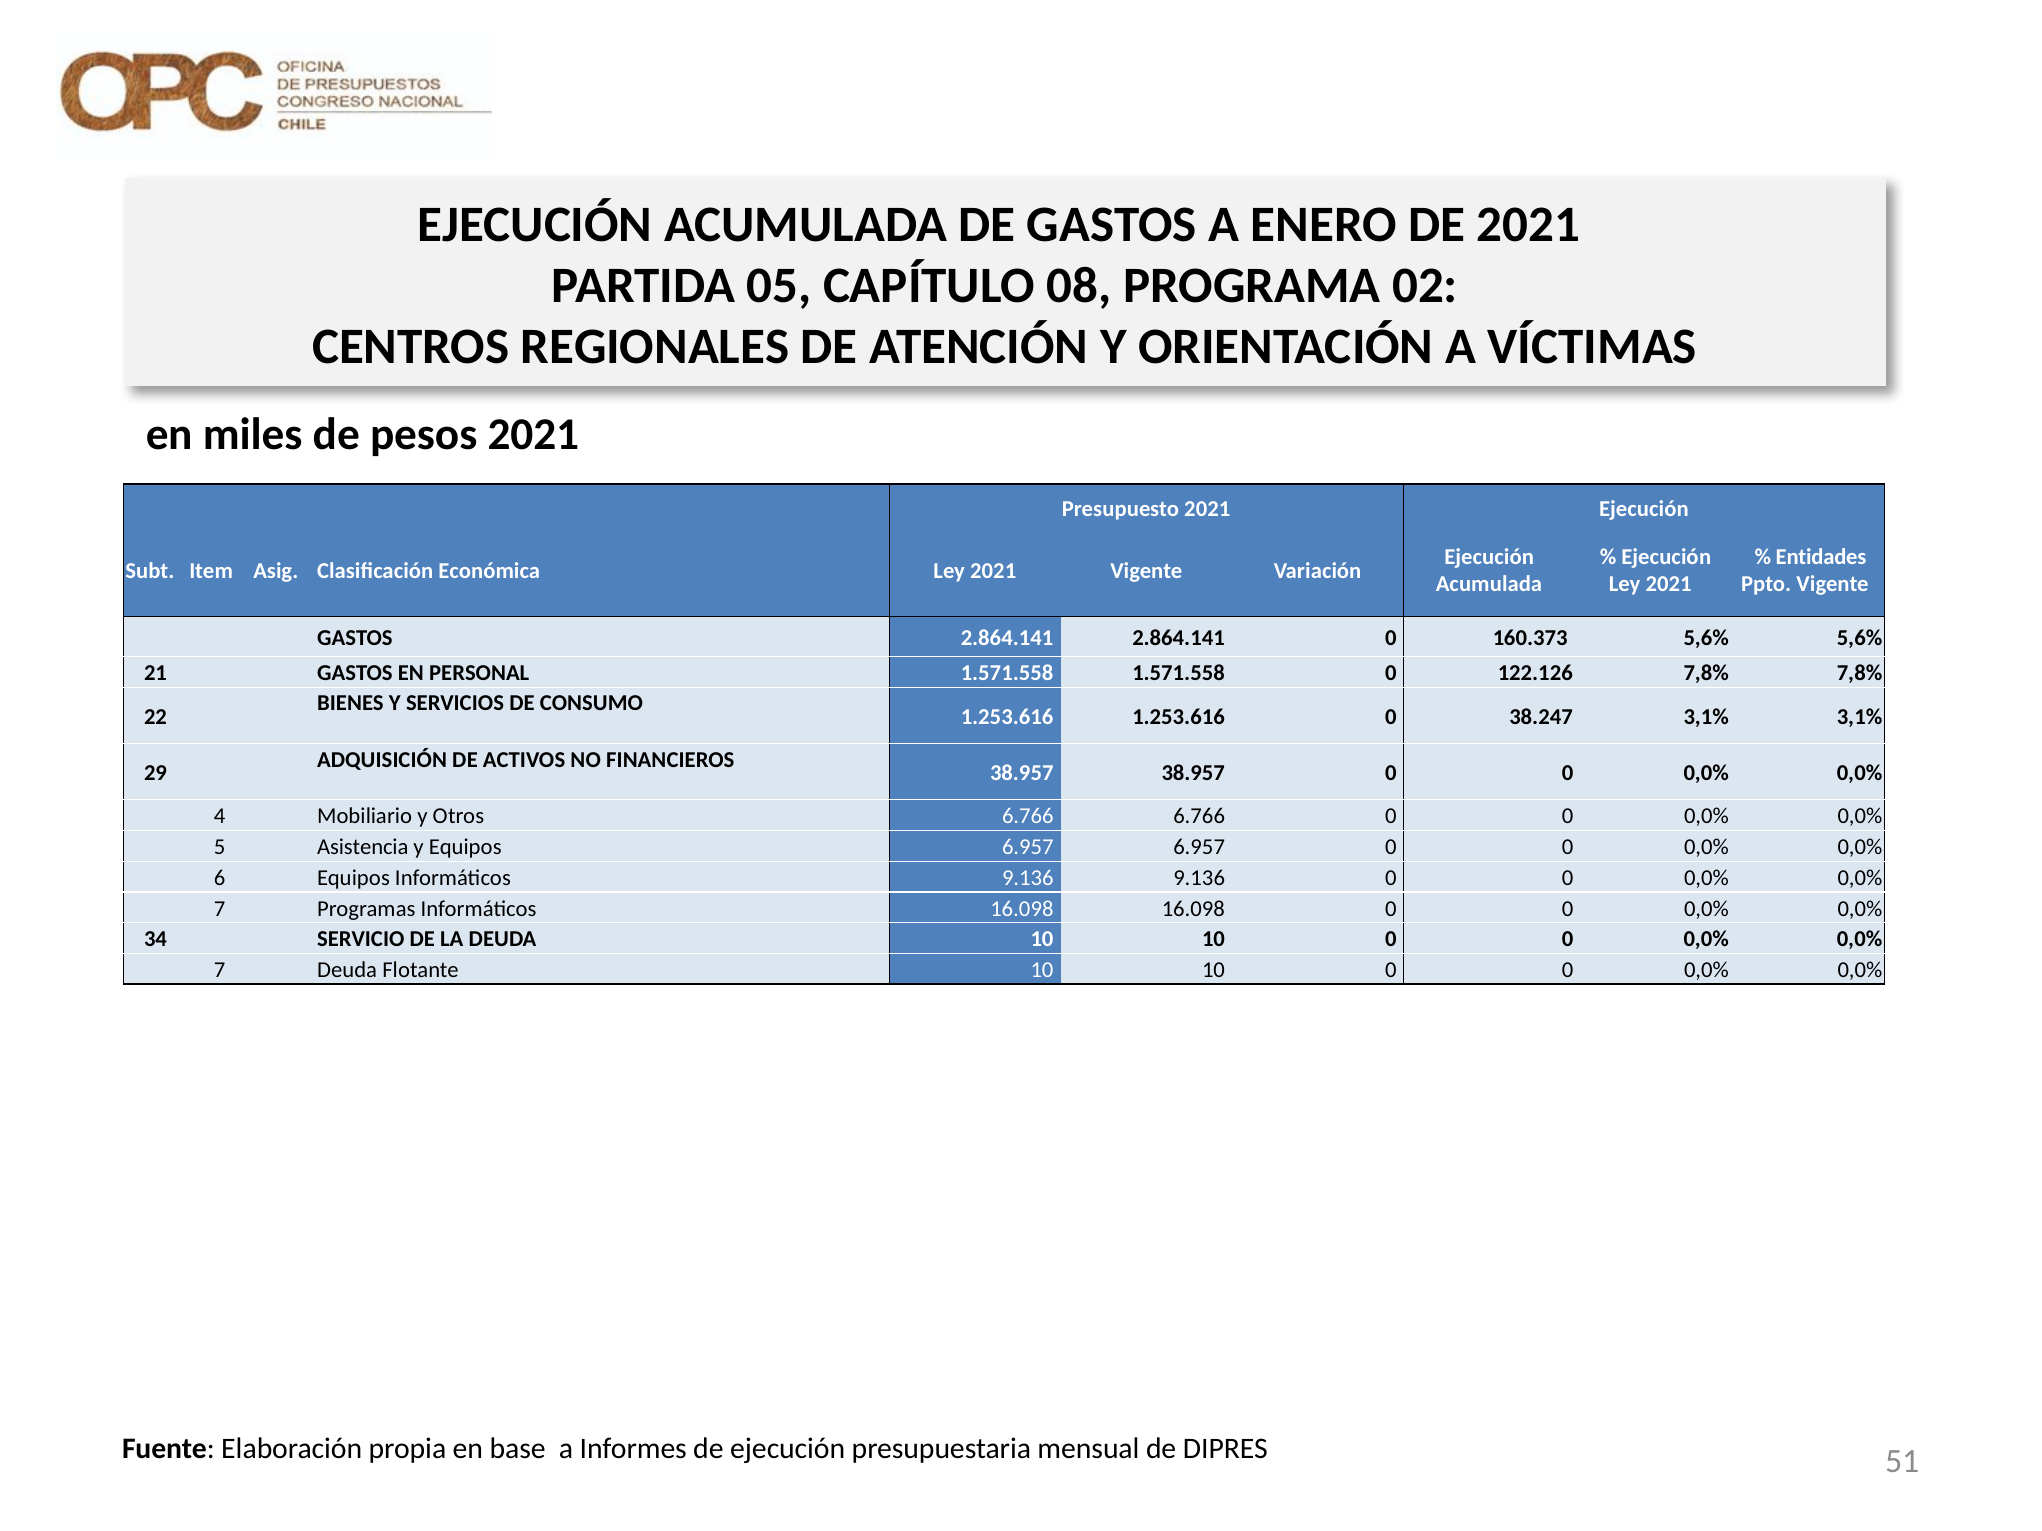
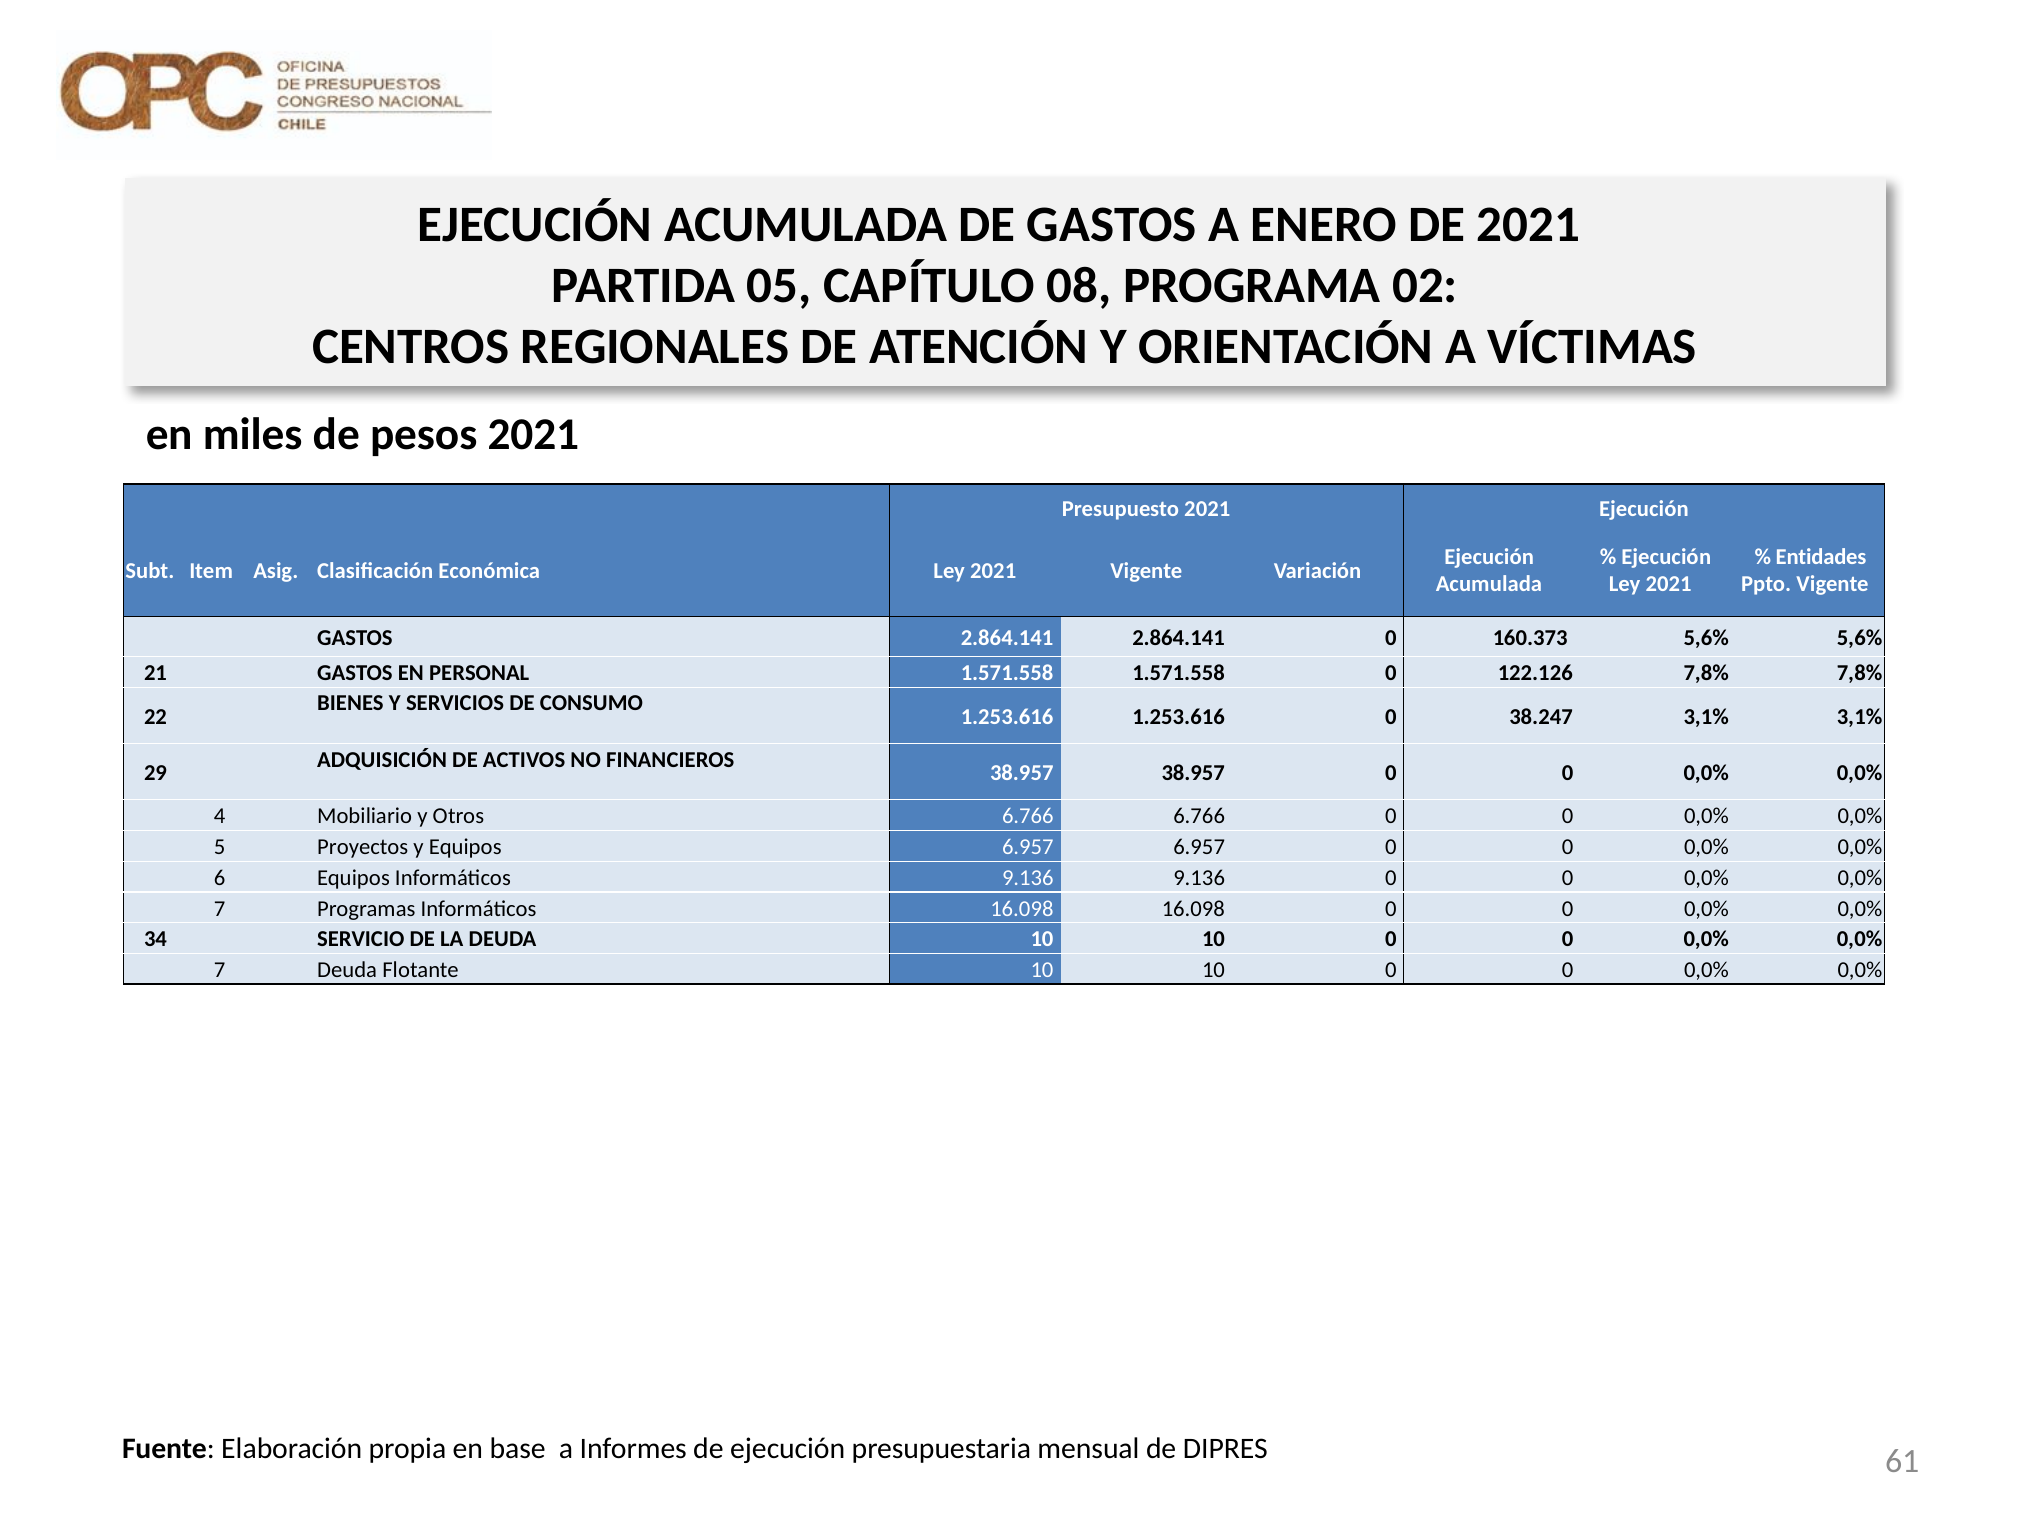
Asistencia: Asistencia -> Proyectos
51: 51 -> 61
